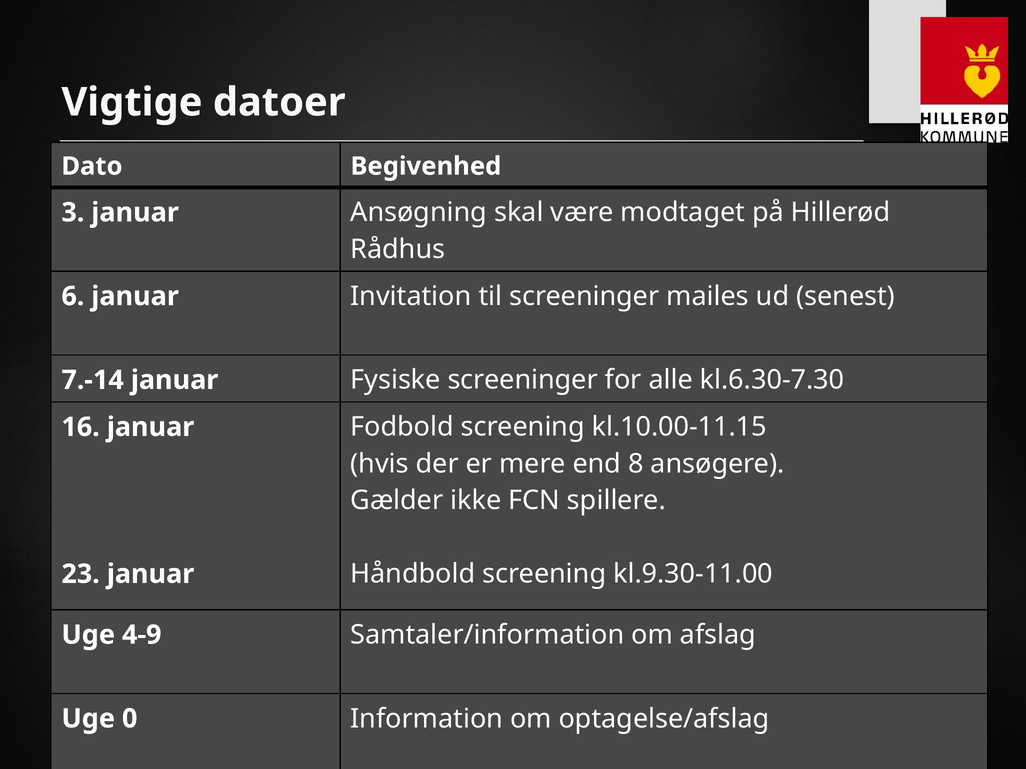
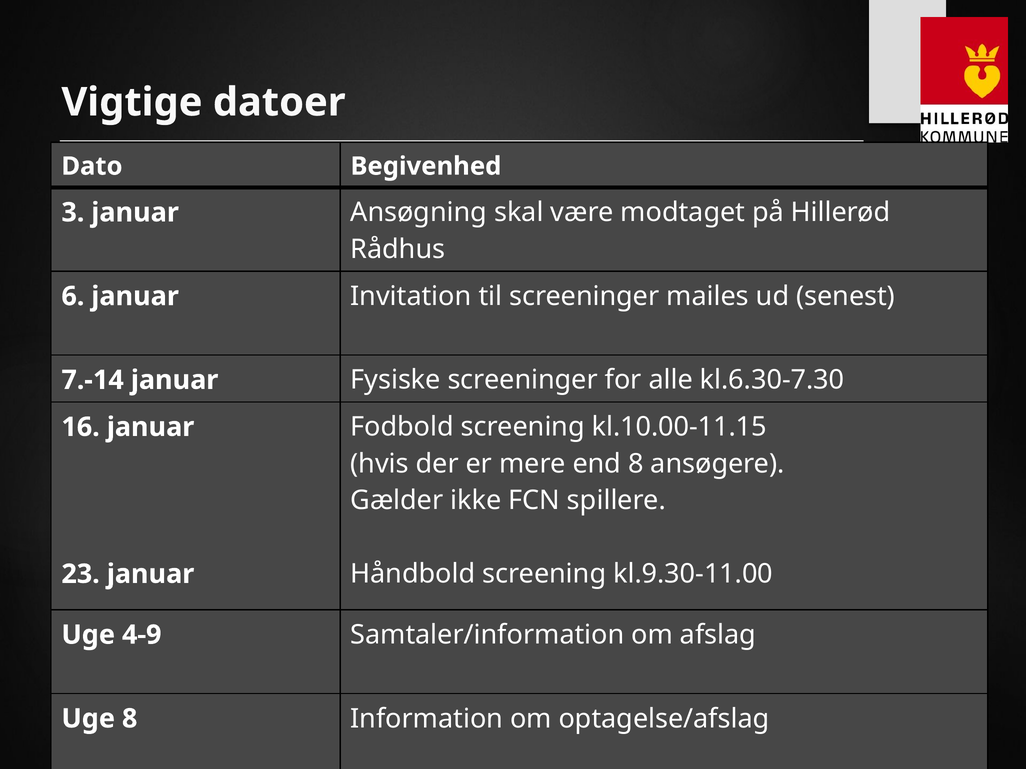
Uge 0: 0 -> 8
